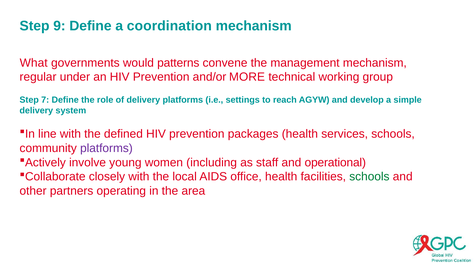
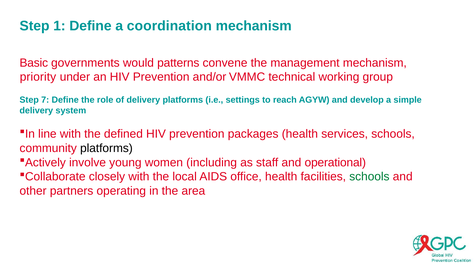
9: 9 -> 1
What: What -> Basic
regular: regular -> priority
MORE: MORE -> VMMC
platforms at (106, 148) colour: purple -> black
